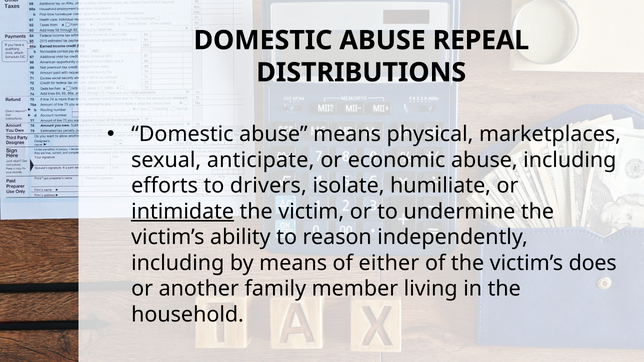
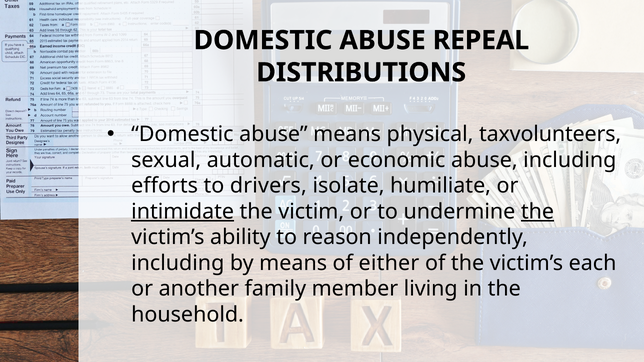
marketplaces: marketplaces -> taxvolunteers
anticipate: anticipate -> automatic
the at (537, 212) underline: none -> present
does: does -> each
